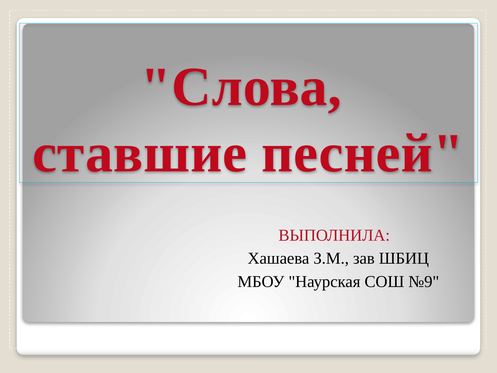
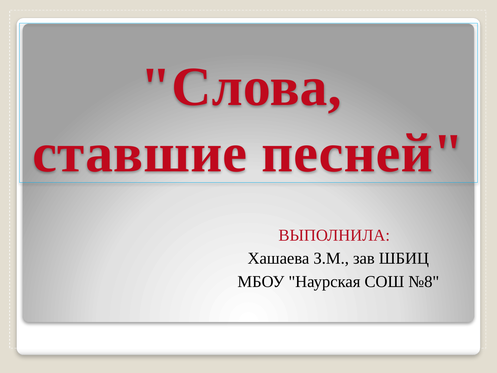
№9: №9 -> №8
